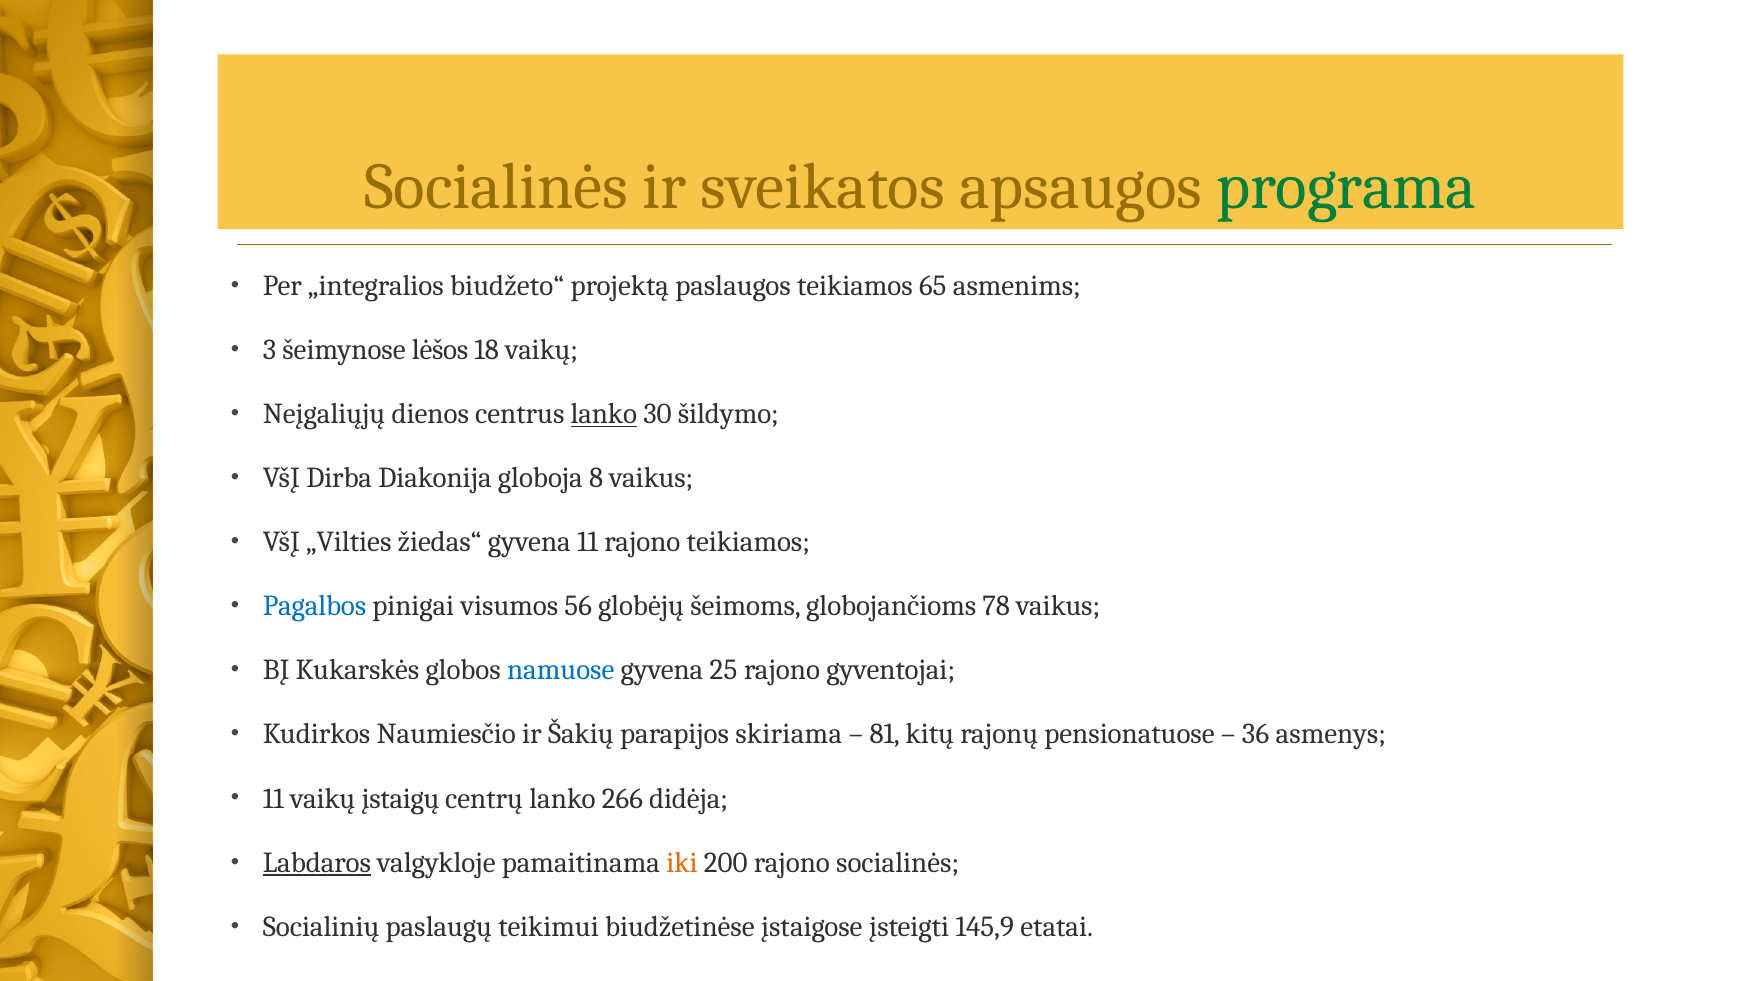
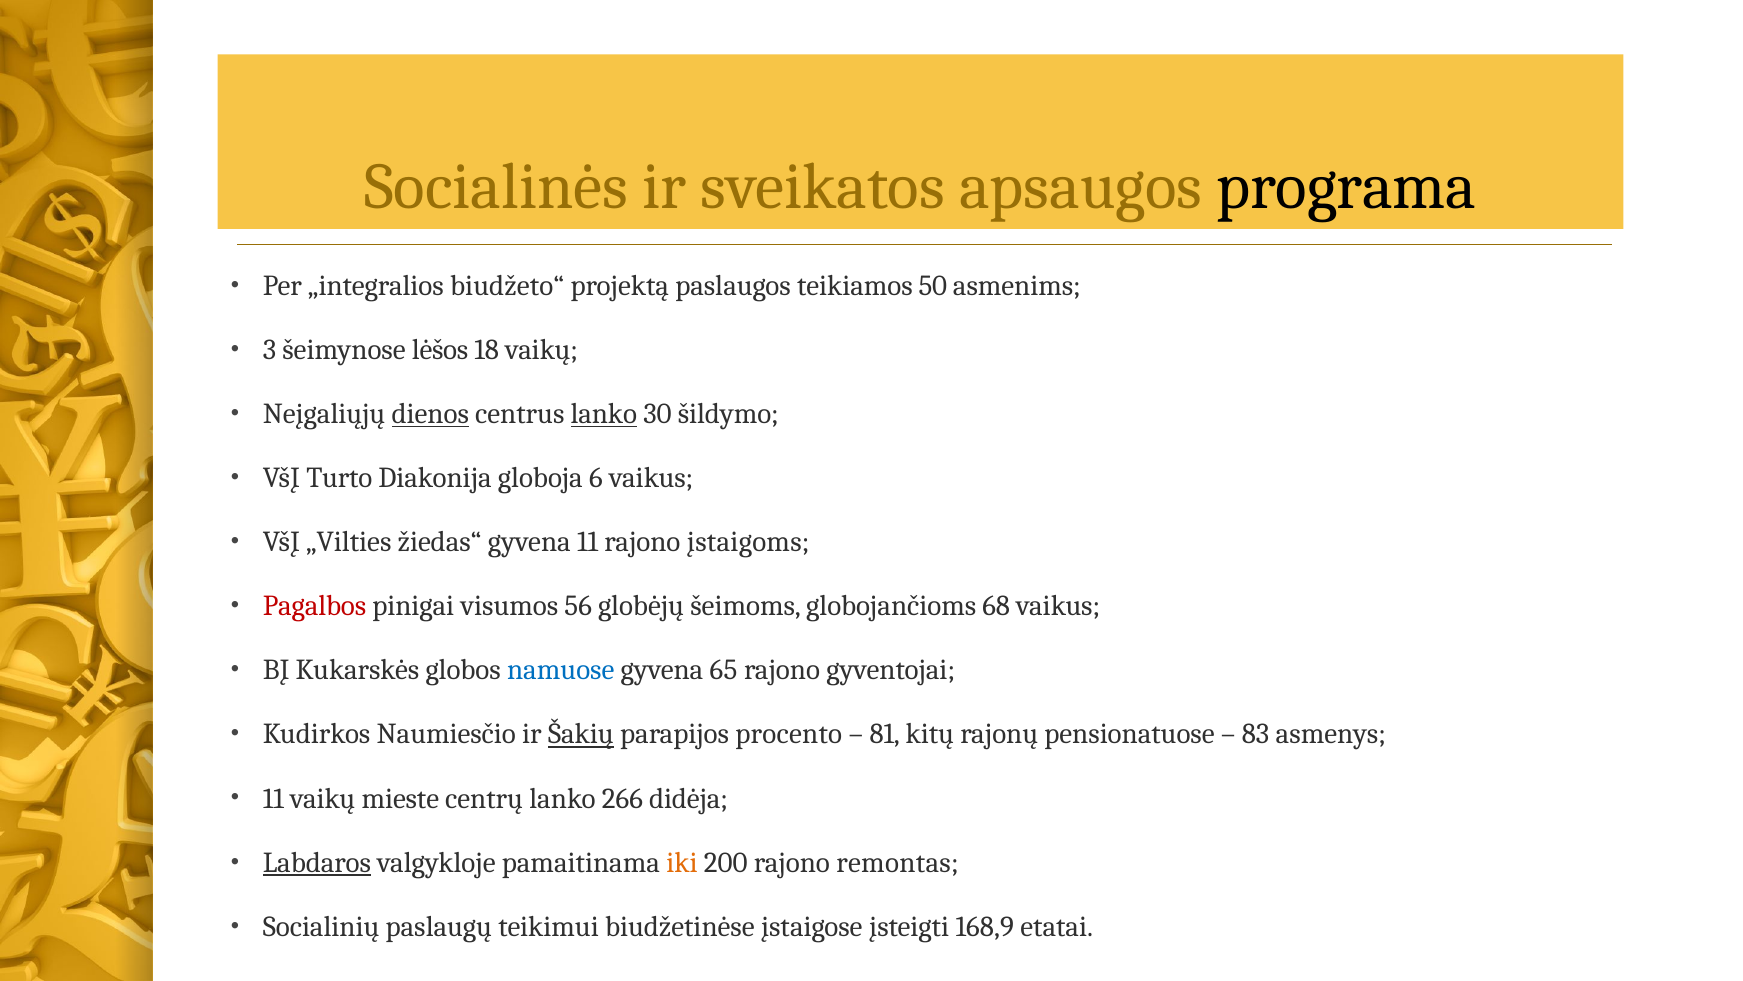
programa colour: green -> black
65: 65 -> 50
dienos underline: none -> present
Dirba: Dirba -> Turto
8: 8 -> 6
rajono teikiamos: teikiamos -> įstaigoms
Pagalbos colour: blue -> red
78: 78 -> 68
25: 25 -> 65
Šakių underline: none -> present
skiriama: skiriama -> procento
36: 36 -> 83
įstaigų: įstaigų -> mieste
rajono socialinės: socialinės -> remontas
145,9: 145,9 -> 168,9
